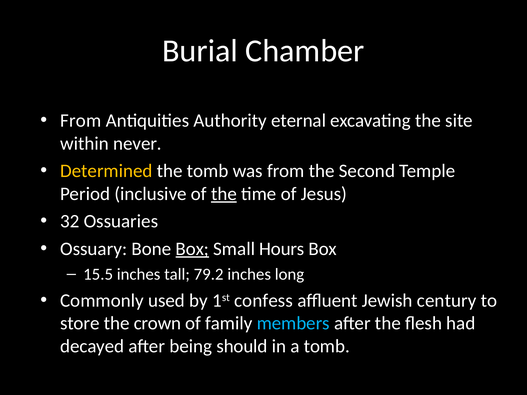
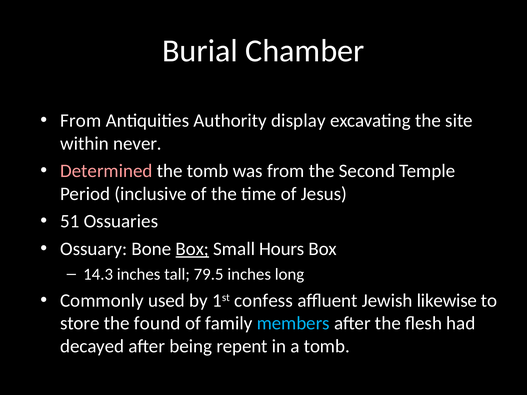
eternal: eternal -> display
Determined colour: yellow -> pink
the at (224, 194) underline: present -> none
32: 32 -> 51
15.5: 15.5 -> 14.3
79.2: 79.2 -> 79.5
century: century -> likewise
crown: crown -> found
should: should -> repent
